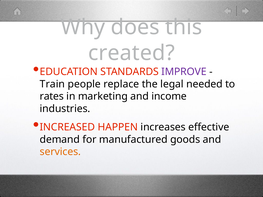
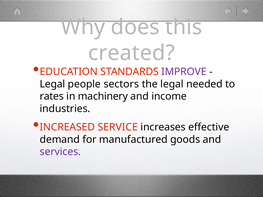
Train at (52, 84): Train -> Legal
replace: replace -> sectors
marketing: marketing -> machinery
HAPPEN: HAPPEN -> SERVICE
services colour: orange -> purple
